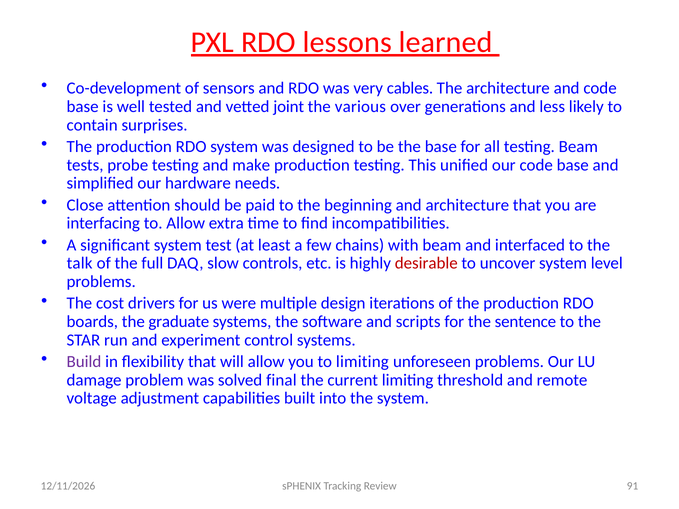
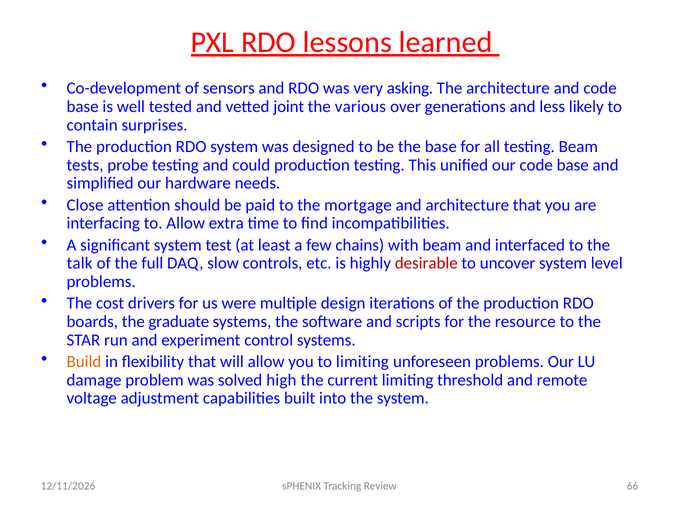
cables: cables -> asking
make: make -> could
beginning: beginning -> mortgage
sentence: sentence -> resource
Build colour: purple -> orange
final: final -> high
91: 91 -> 66
